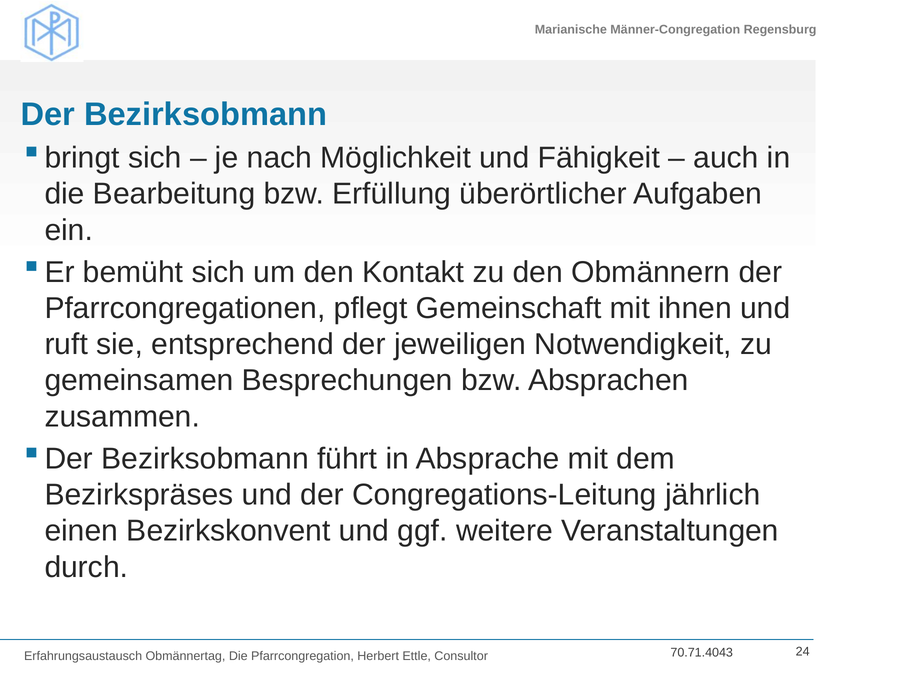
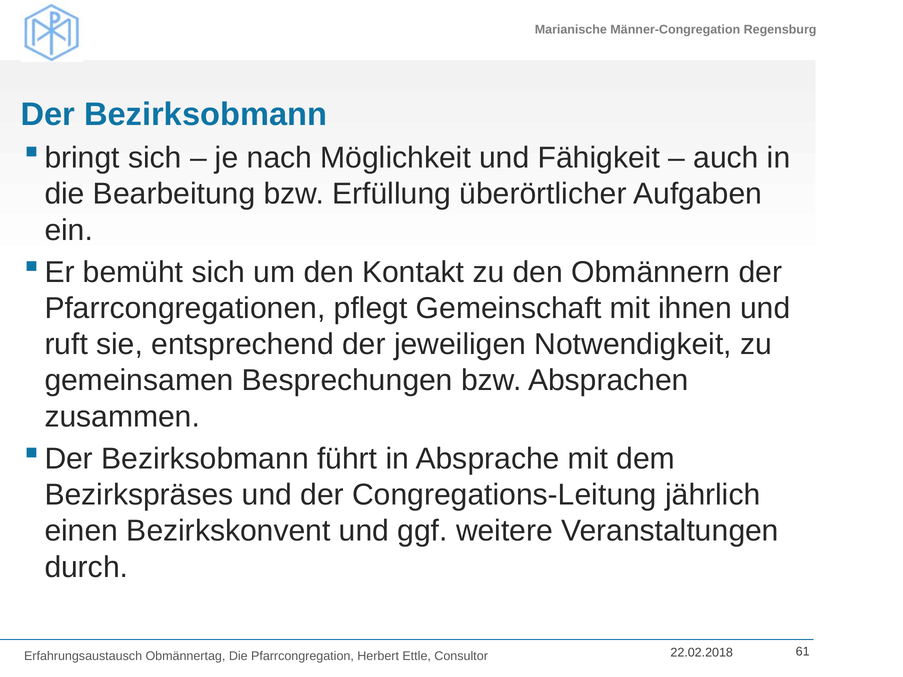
70.71.4043: 70.71.4043 -> 22.02.2018
24: 24 -> 61
